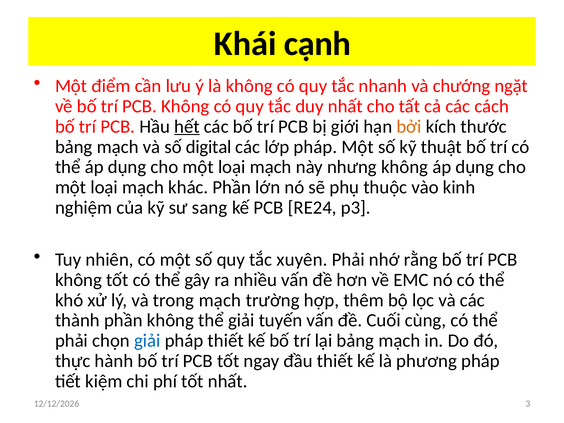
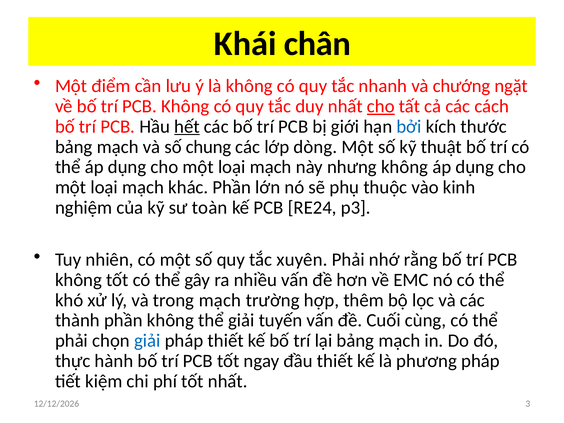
cạnh: cạnh -> chân
cho at (381, 106) underline: none -> present
bởi colour: orange -> blue
digital: digital -> chung
lớp pháp: pháp -> dòng
sang: sang -> toàn
